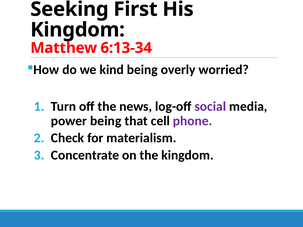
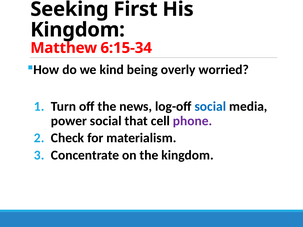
6:13-34: 6:13-34 -> 6:15-34
social at (210, 107) colour: purple -> blue
power being: being -> social
